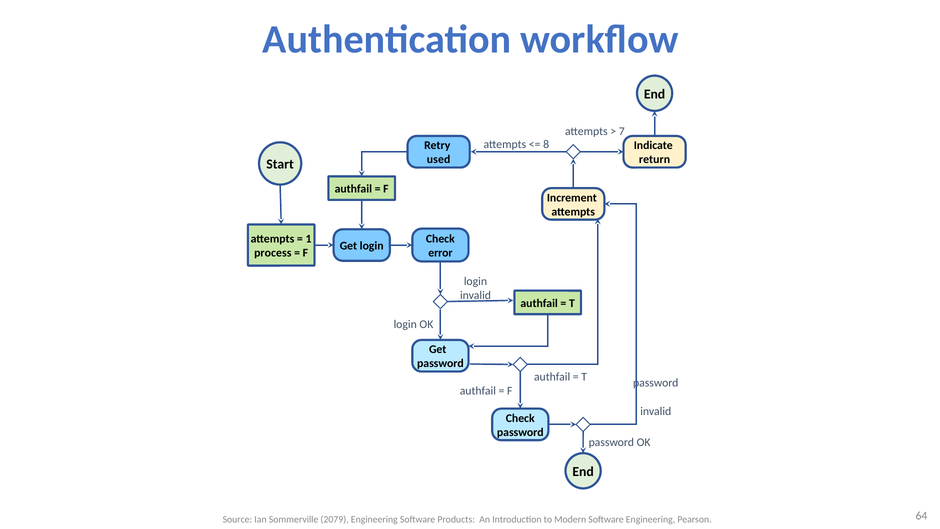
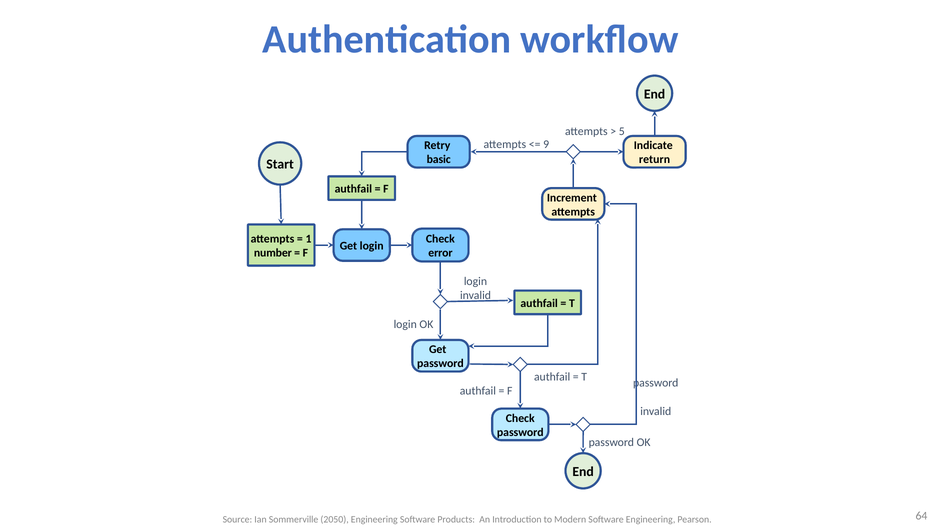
7: 7 -> 5
8: 8 -> 9
used: used -> basic
process: process -> number
2079: 2079 -> 2050
